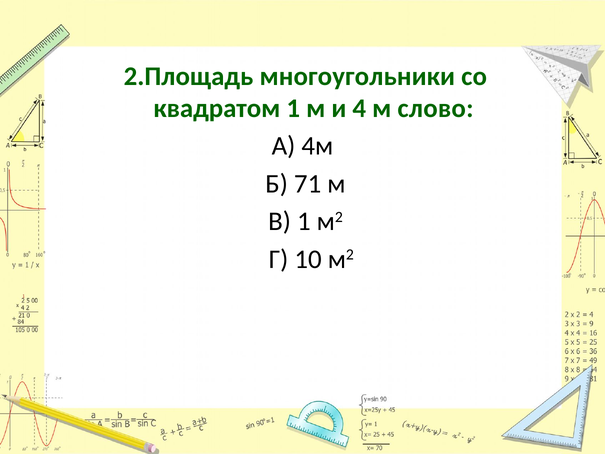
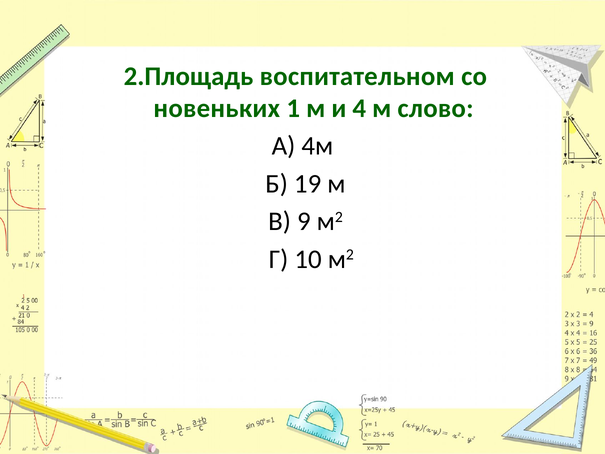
многоугольники: многоугольники -> воспитательном
квадратом: квадратом -> новеньких
71: 71 -> 19
В 1: 1 -> 9
